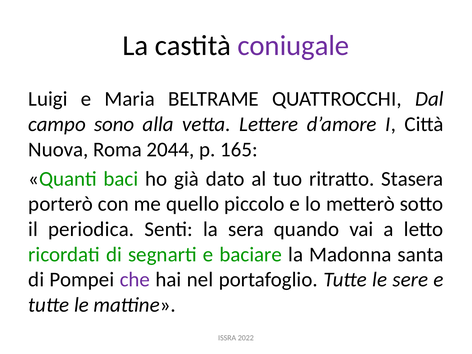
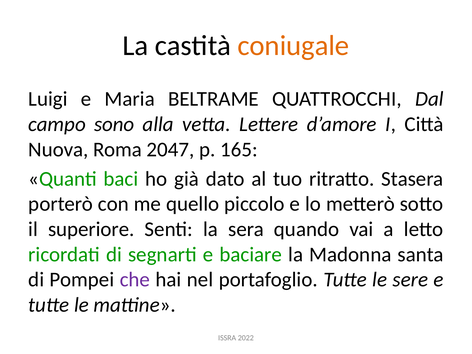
coniugale colour: purple -> orange
2044: 2044 -> 2047
periodica: periodica -> superiore
